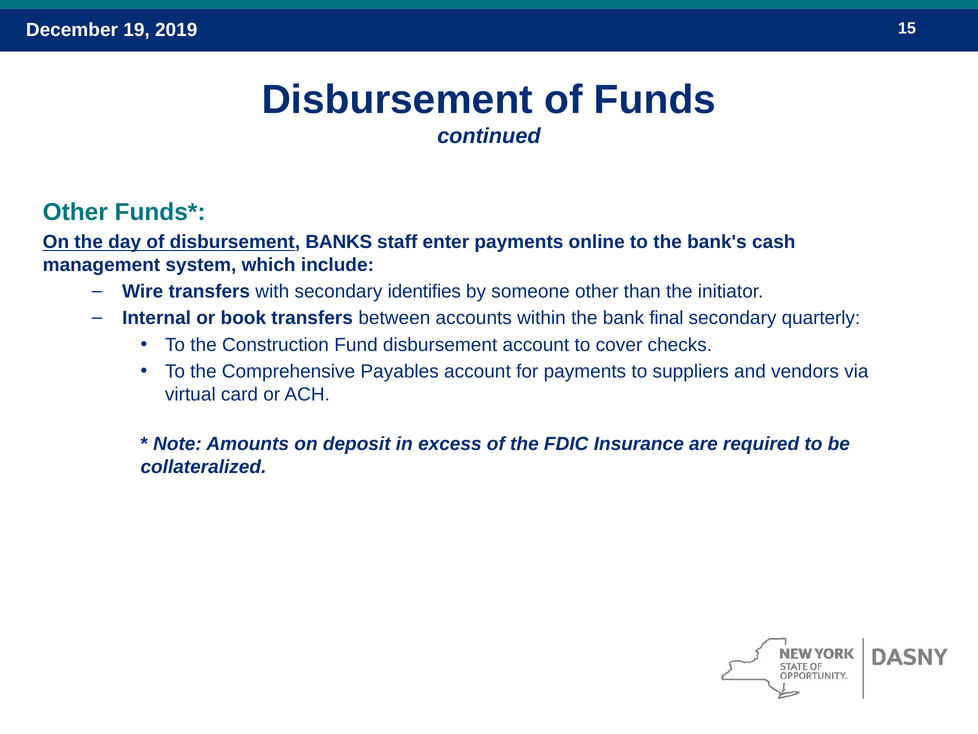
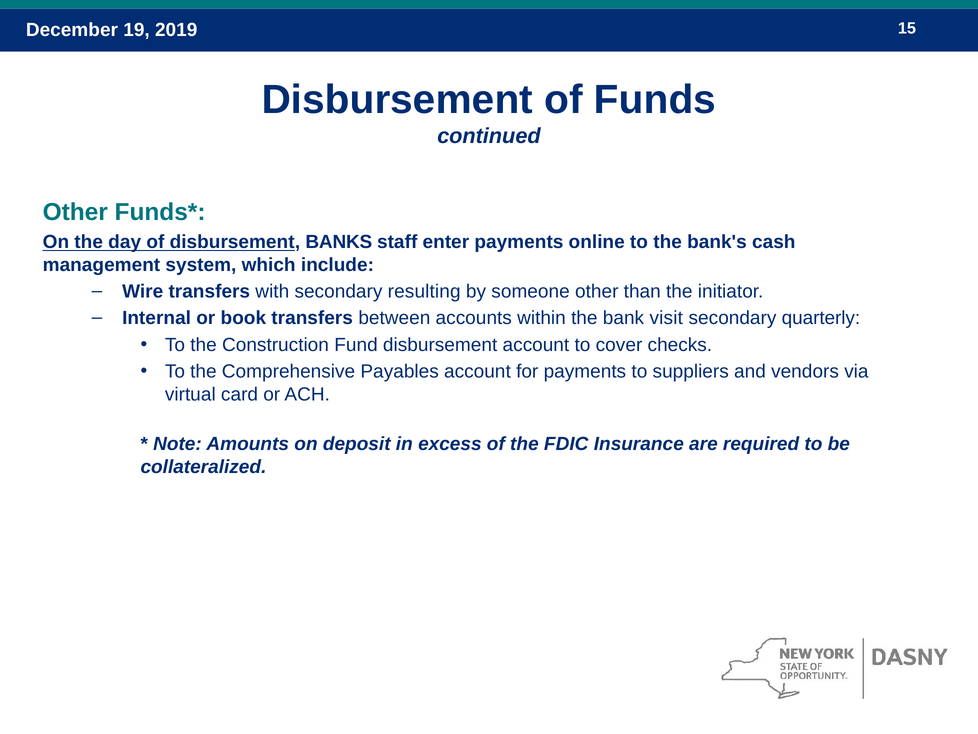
identifies: identifies -> resulting
final: final -> visit
